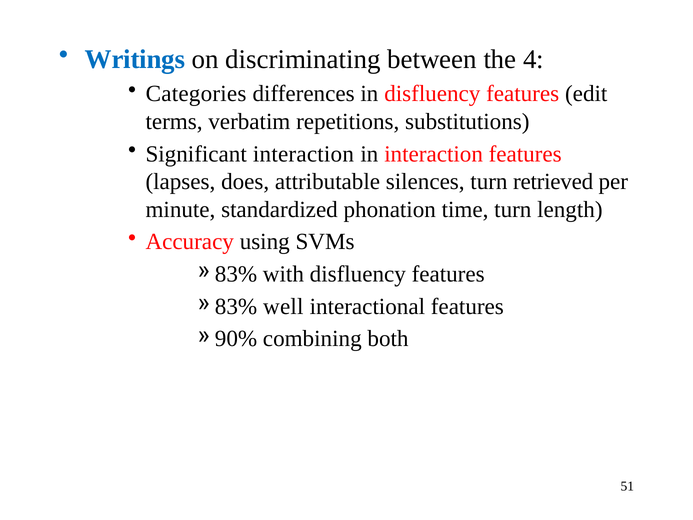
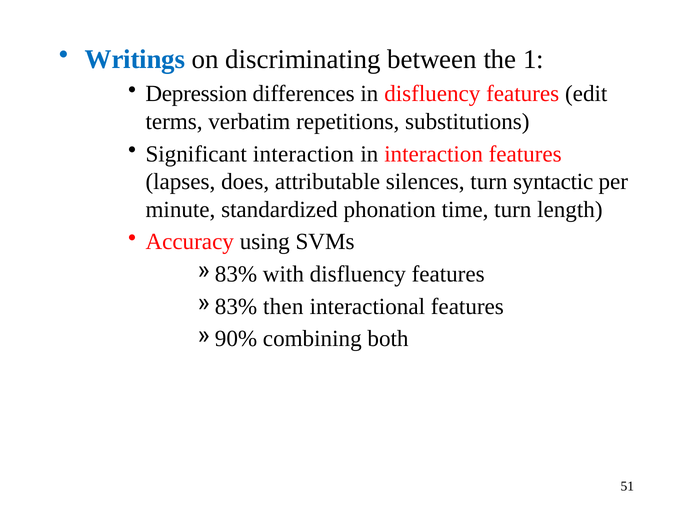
4: 4 -> 1
Categories: Categories -> Depression
retrieved: retrieved -> syntactic
well: well -> then
